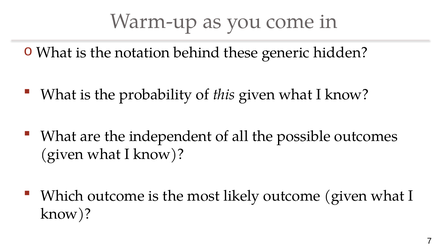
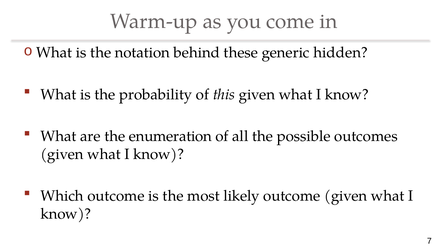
independent: independent -> enumeration
